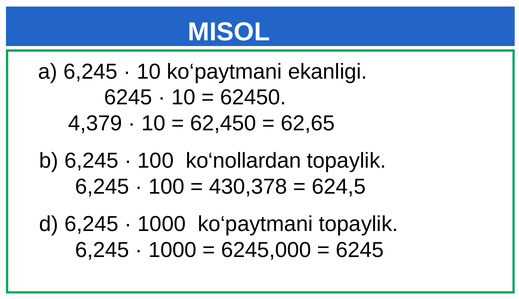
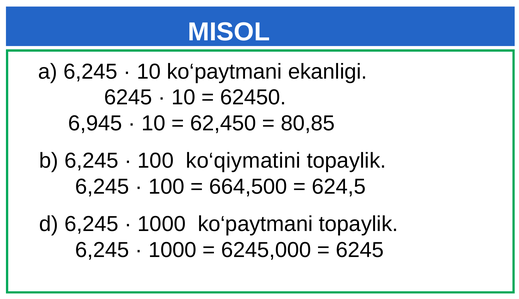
4,379: 4,379 -> 6,945
62,65: 62,65 -> 80,85
ko‘nollardan: ko‘nollardan -> ko‘qiymatini
430,378: 430,378 -> 664,500
